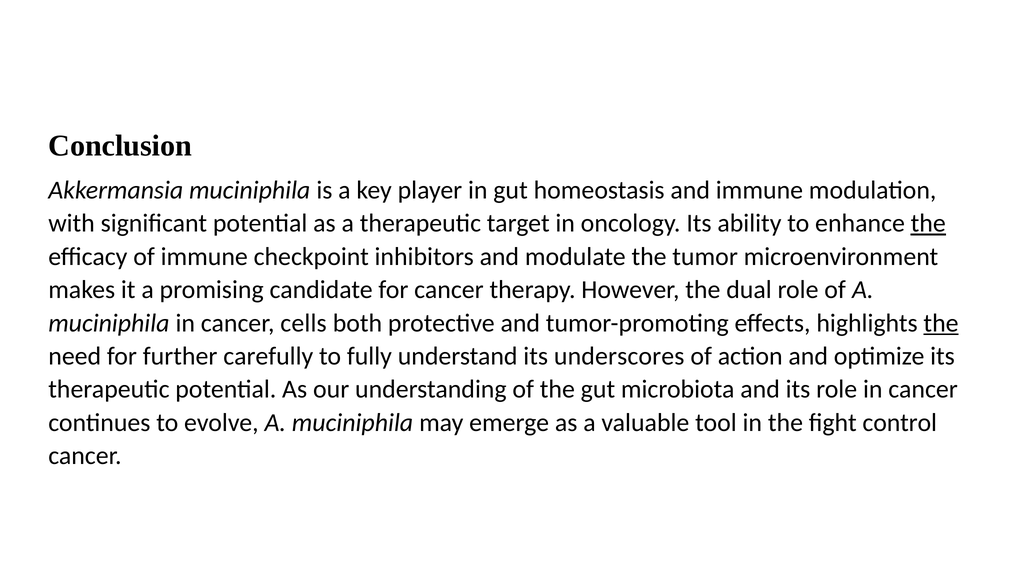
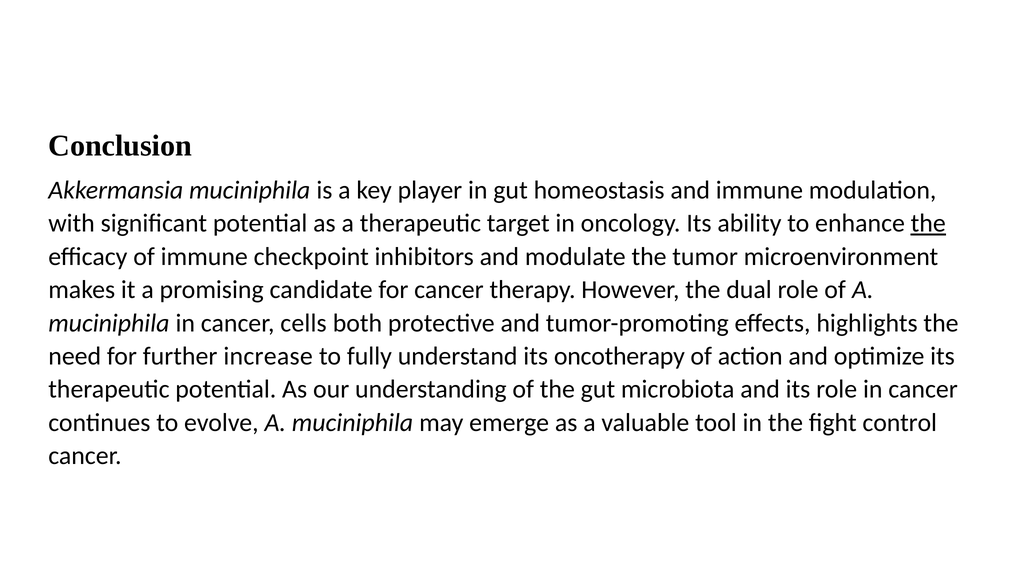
the at (941, 323) underline: present -> none
carefully: carefully -> increase
underscores: underscores -> oncotherapy
